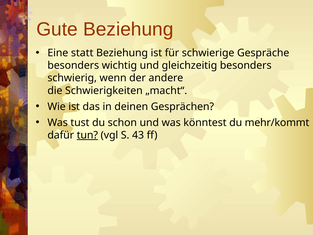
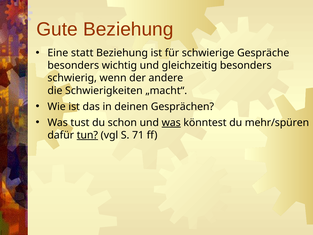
was at (171, 122) underline: none -> present
mehr/kommt: mehr/kommt -> mehr/spüren
43: 43 -> 71
